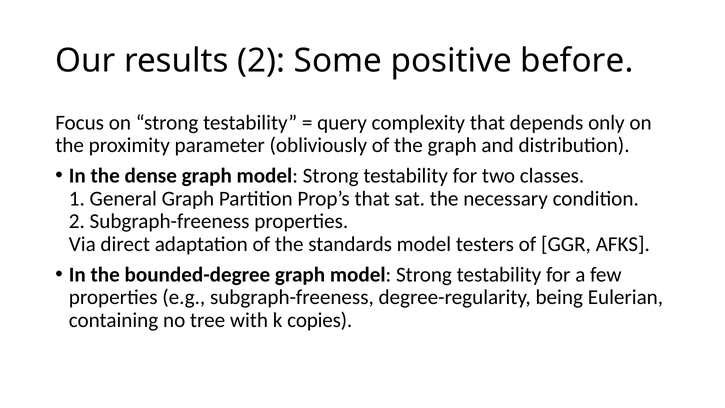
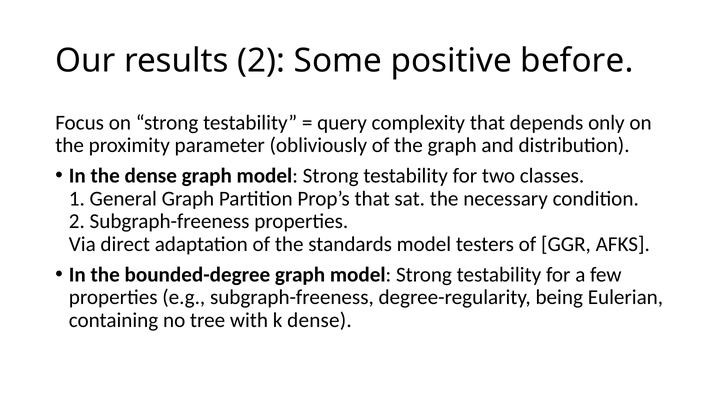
k copies: copies -> dense
